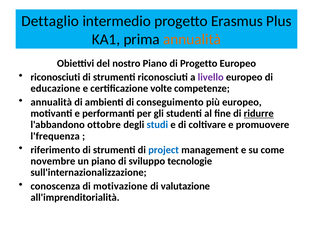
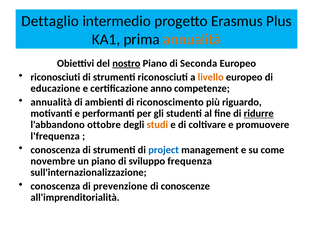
nostro underline: none -> present
di Progetto: Progetto -> Seconda
livello colour: purple -> orange
volte: volte -> anno
conseguimento: conseguimento -> riconoscimento
più europeo: europeo -> riguardo
studi colour: blue -> orange
riferimento at (55, 150): riferimento -> conoscenza
tecnologie: tecnologie -> frequenza
motivazione: motivazione -> prevenzione
valutazione: valutazione -> conoscenze
